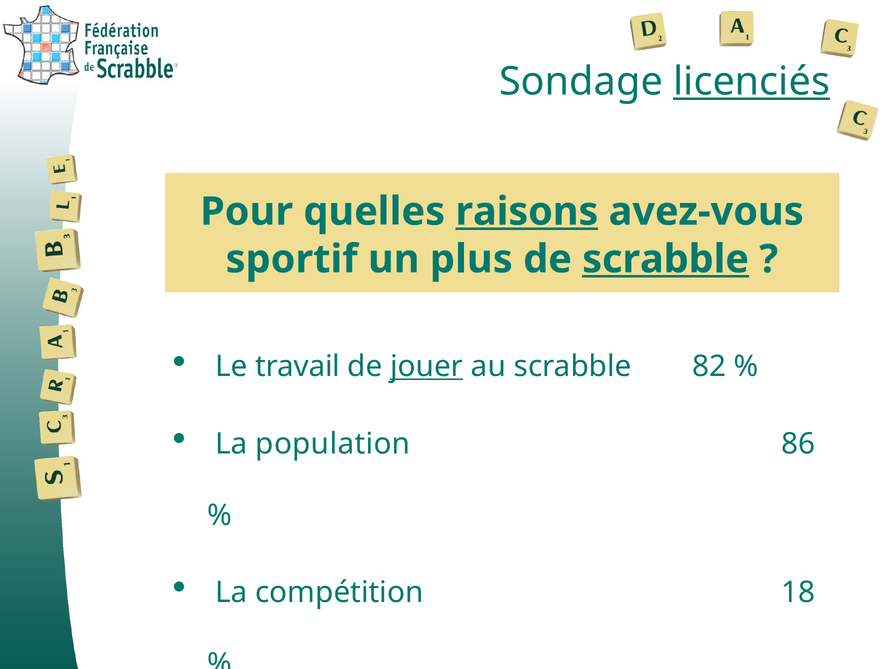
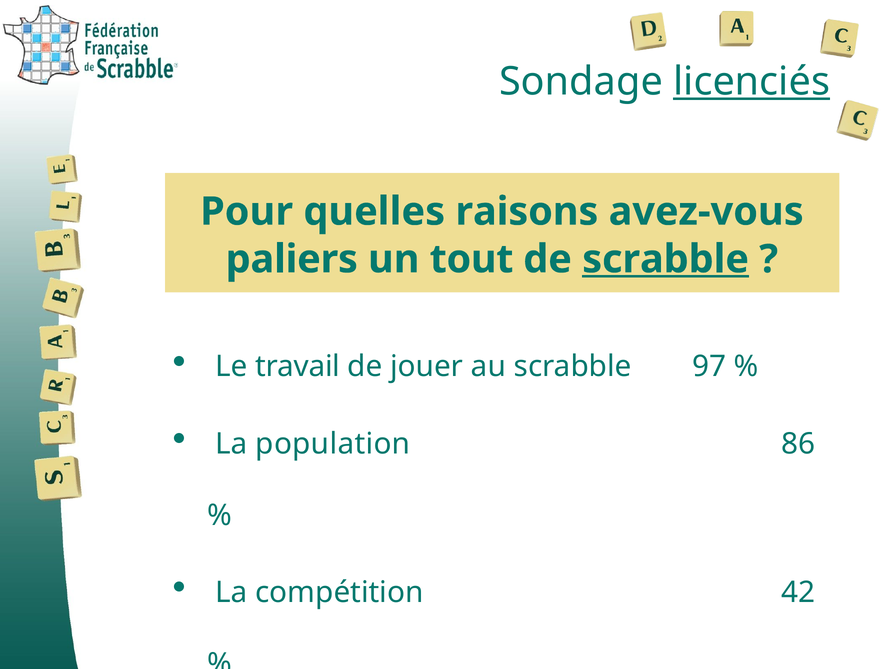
raisons underline: present -> none
sportif: sportif -> paliers
plus: plus -> tout
jouer underline: present -> none
82: 82 -> 97
18: 18 -> 42
